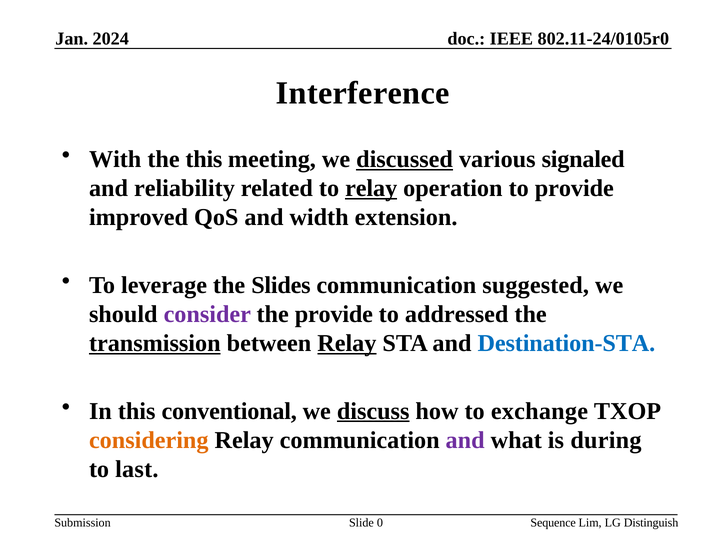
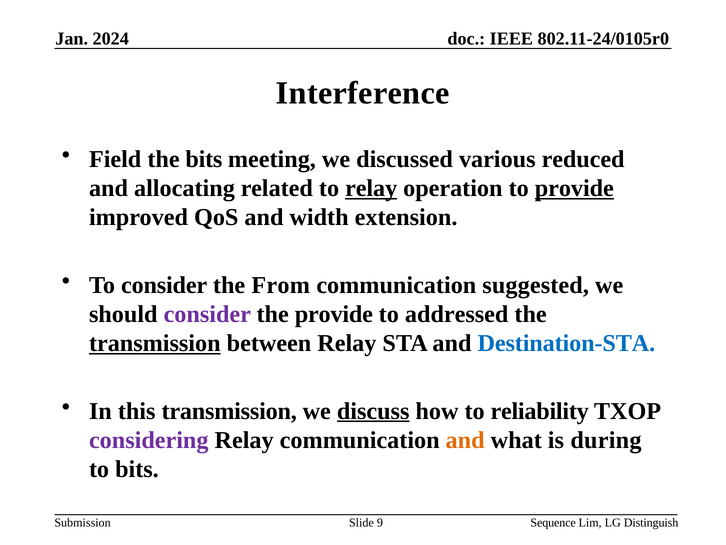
With: With -> Field
the this: this -> bits
discussed underline: present -> none
signaled: signaled -> reduced
reliability: reliability -> allocating
provide at (574, 188) underline: none -> present
To leverage: leverage -> consider
Slides: Slides -> From
Relay at (347, 343) underline: present -> none
this conventional: conventional -> transmission
exchange: exchange -> reliability
considering colour: orange -> purple
and at (465, 440) colour: purple -> orange
to last: last -> bits
0: 0 -> 9
